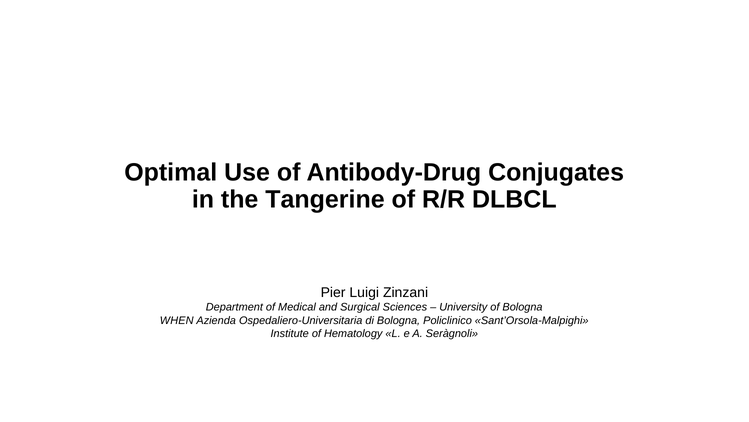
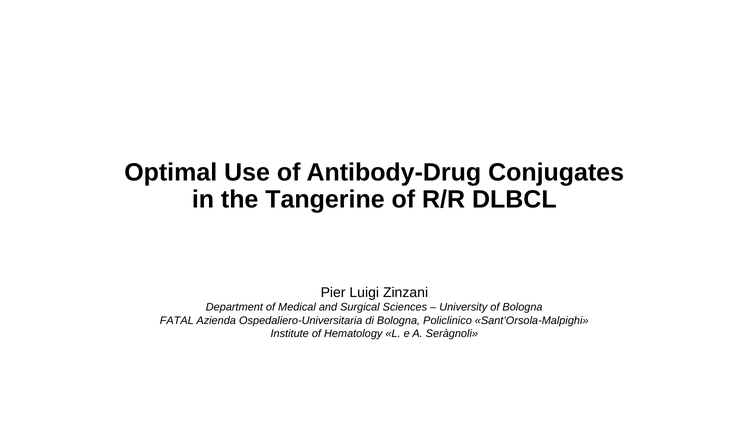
WHEN: WHEN -> FATAL
